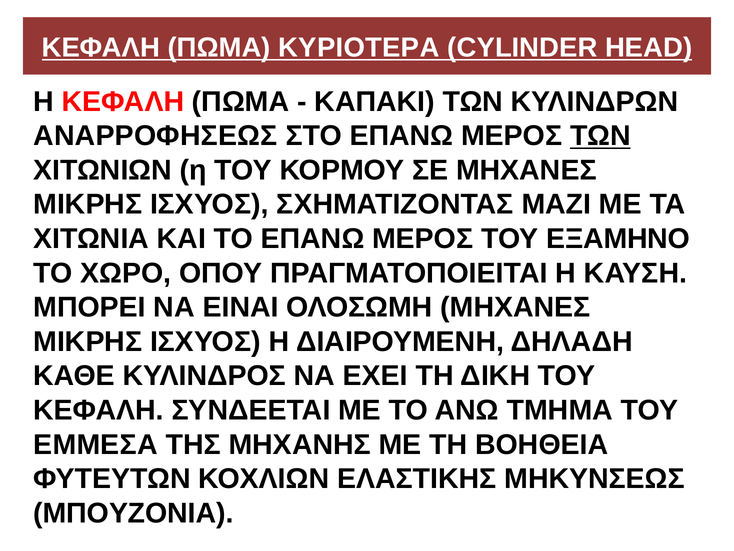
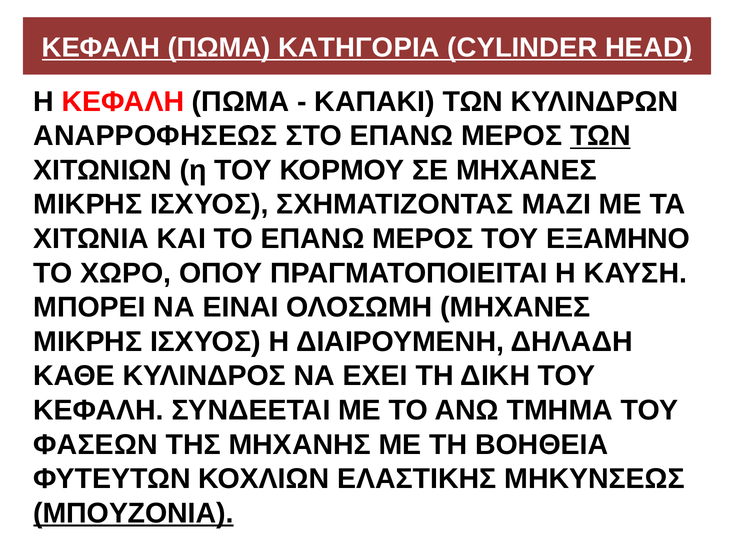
ΚΥΡΙΟΤΕΡΑ: ΚΥΡΙΟΤΕΡΑ -> ΚΑΤΗΓΟΡΙΑ
ΕΜΜΕΣΑ: ΕΜΜΕΣΑ -> ΦΑΣΕΩΝ
ΜΠΟΥΖΟΝΙΑ underline: none -> present
